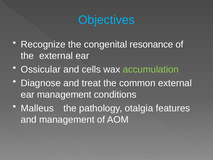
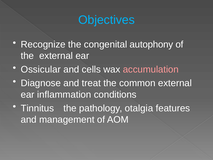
resonance: resonance -> autophony
accumulation colour: light green -> pink
ear management: management -> inflammation
Malleus: Malleus -> Tinnitus
